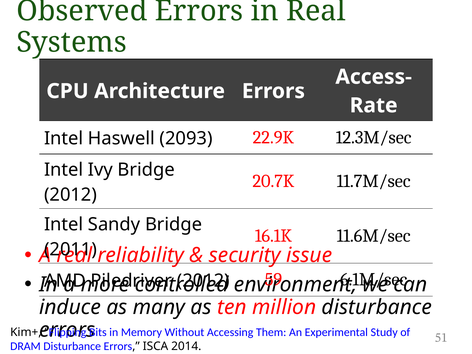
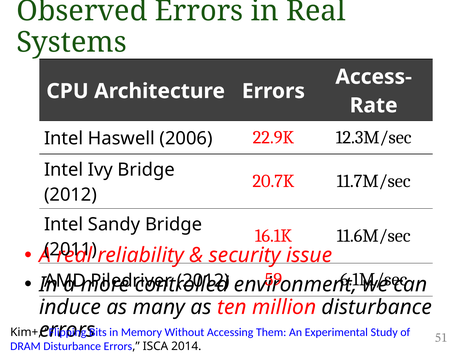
2093: 2093 -> 2006
